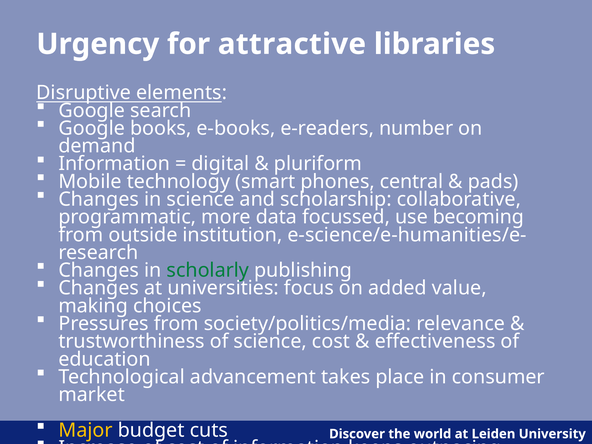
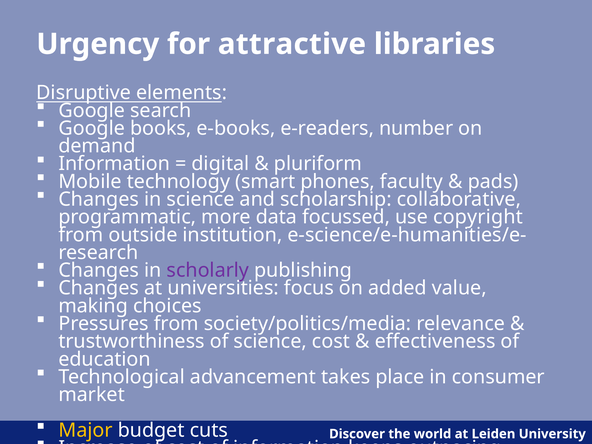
central: central -> faculty
becoming: becoming -> copyright
scholarly colour: green -> purple
